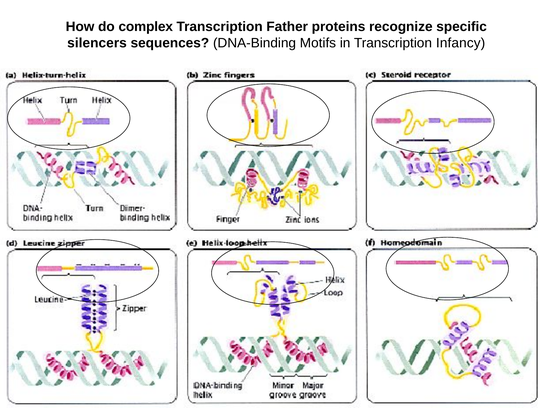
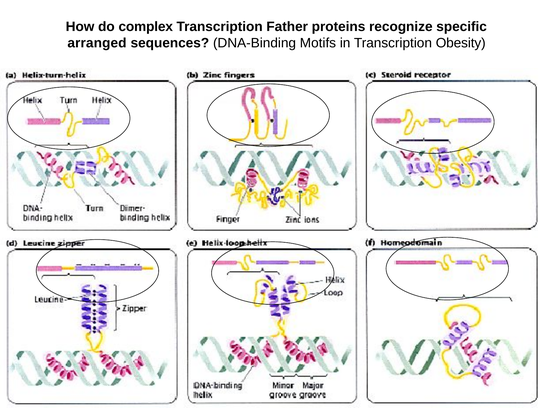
silencers: silencers -> arranged
Infancy: Infancy -> Obesity
